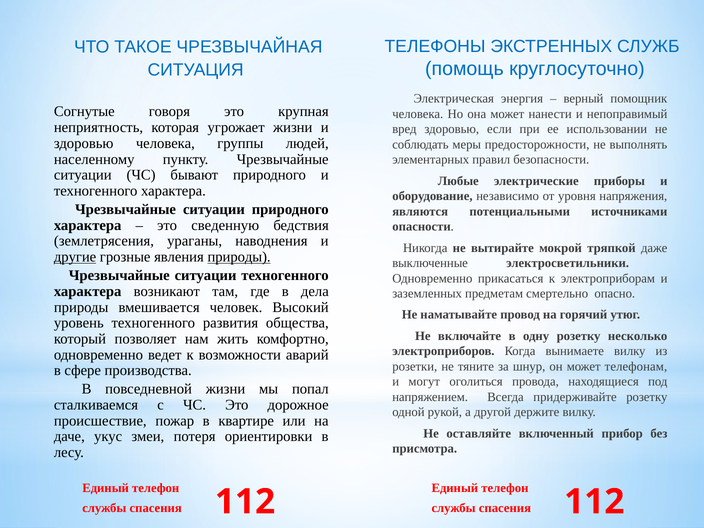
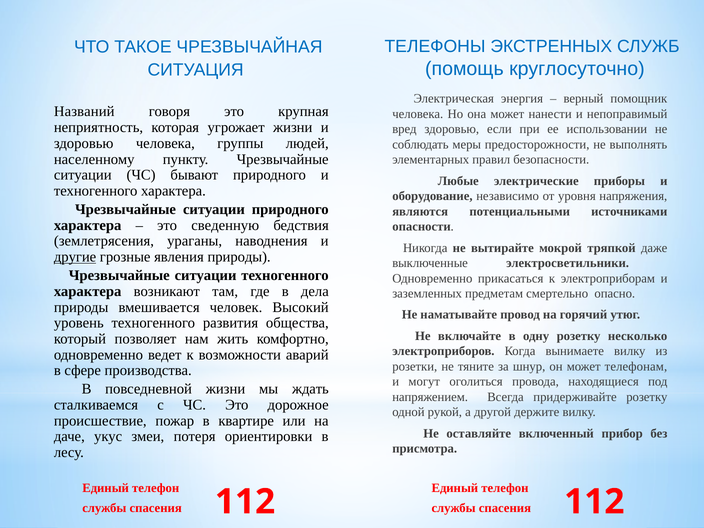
Согнутые: Согнутые -> Названий
природы at (239, 257) underline: present -> none
попал: попал -> ждать
